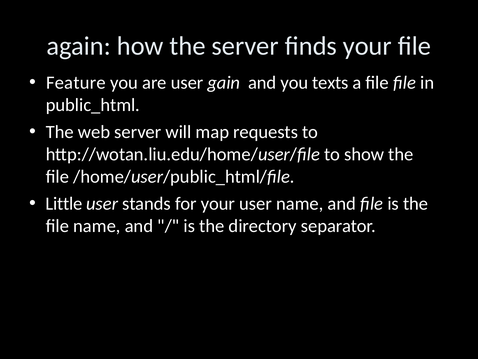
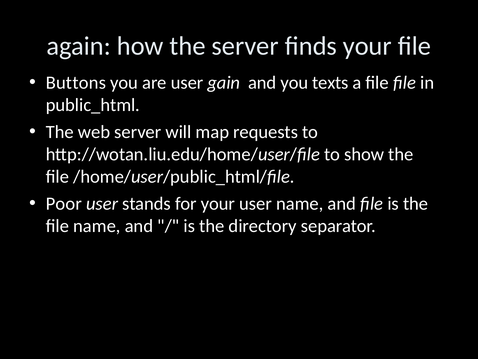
Feature: Feature -> Buttons
Little: Little -> Poor
